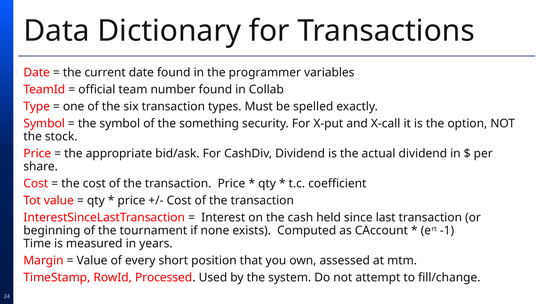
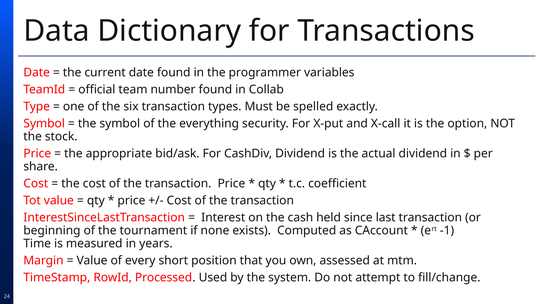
something: something -> everything
